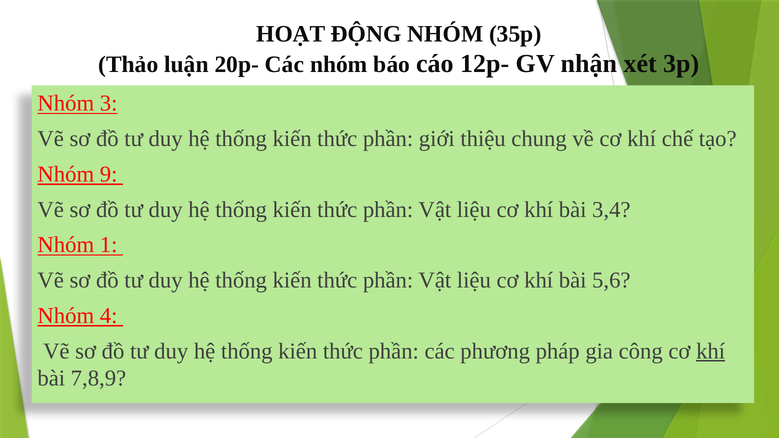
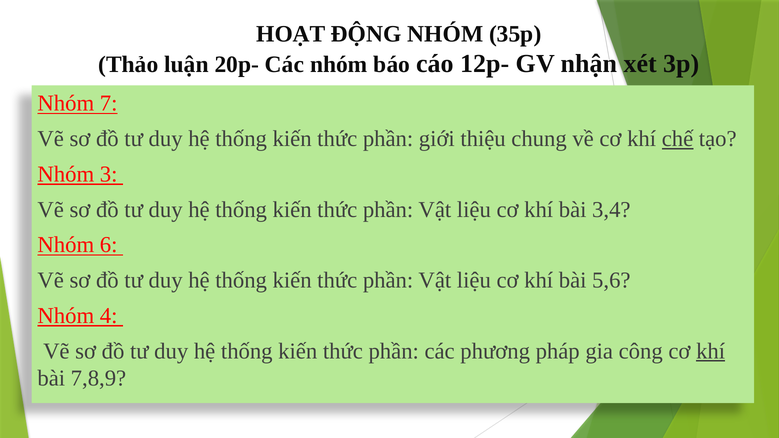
3: 3 -> 7
chế underline: none -> present
9: 9 -> 3
1: 1 -> 6
